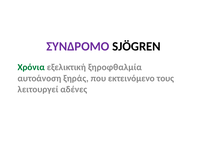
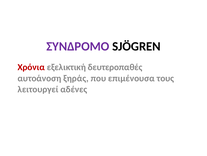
Χρόνια colour: green -> red
ξηροφθαλμία: ξηροφθαλμία -> δευτεροπαθές
εκτεινόμενο: εκτεινόμενο -> επιμένουσα
